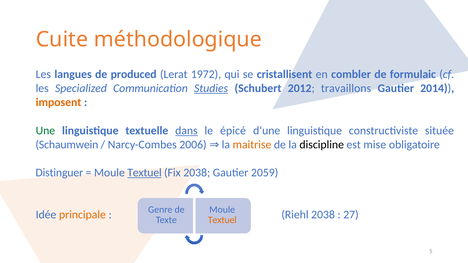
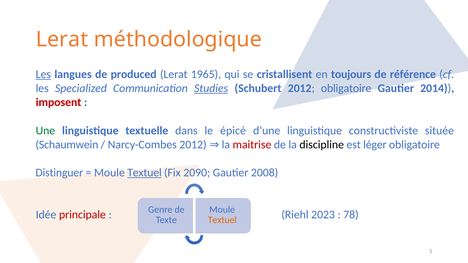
Cuite at (62, 39): Cuite -> Lerat
Les at (43, 74) underline: none -> present
1972: 1972 -> 1965
combler: combler -> toujours
formulaic: formulaic -> référence
2012 travaillons: travaillons -> obligatoire
imposent colour: orange -> red
dans underline: present -> none
Narcy-Combes 2006: 2006 -> 2012
maitrise colour: orange -> red
mise: mise -> léger
Fix 2038: 2038 -> 2090
2059: 2059 -> 2008
principale colour: orange -> red
Riehl 2038: 2038 -> 2023
27: 27 -> 78
